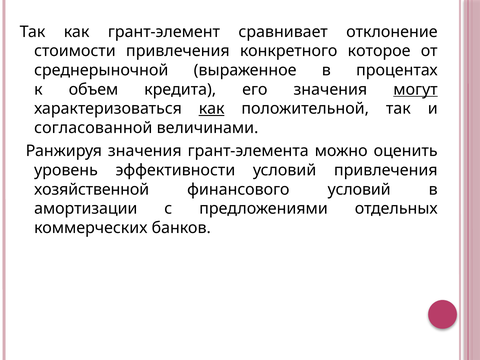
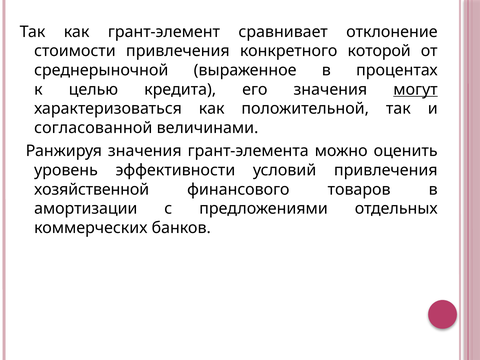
которое: которое -> которой
объем: объем -> целью
как at (212, 109) underline: present -> none
финансового условий: условий -> товаров
